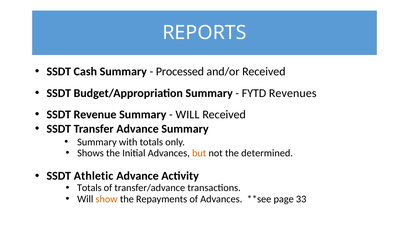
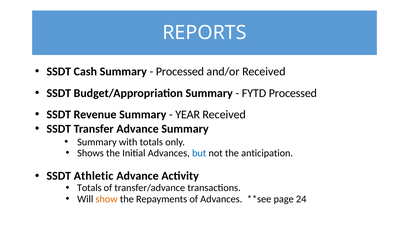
FYTD Revenues: Revenues -> Processed
WILL at (188, 115): WILL -> YEAR
but colour: orange -> blue
determined: determined -> anticipation
33: 33 -> 24
